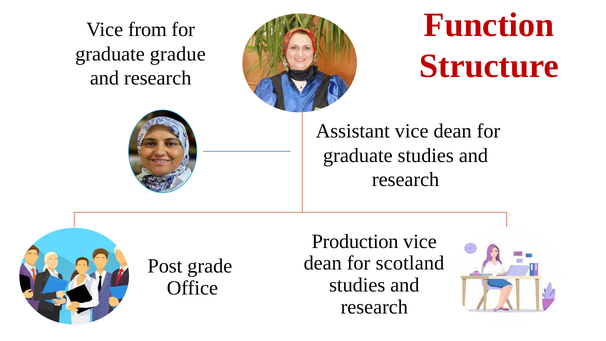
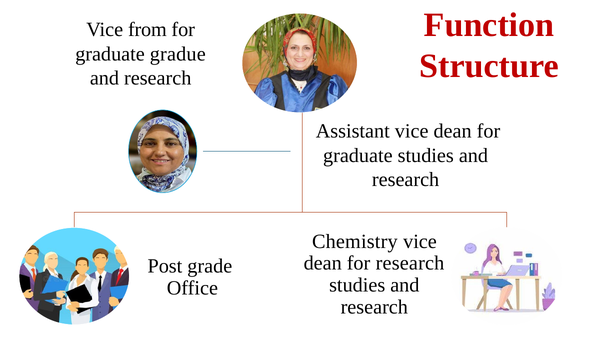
Production: Production -> Chemistry
for scotland: scotland -> research
